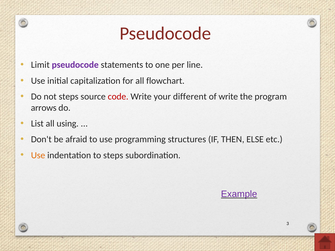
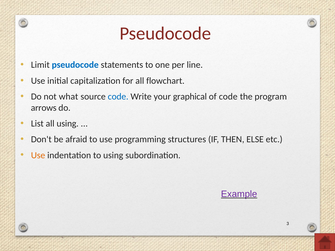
pseudocode at (75, 65) colour: purple -> blue
not steps: steps -> what
code at (118, 97) colour: red -> blue
different: different -> graphical
of write: write -> code
to steps: steps -> using
